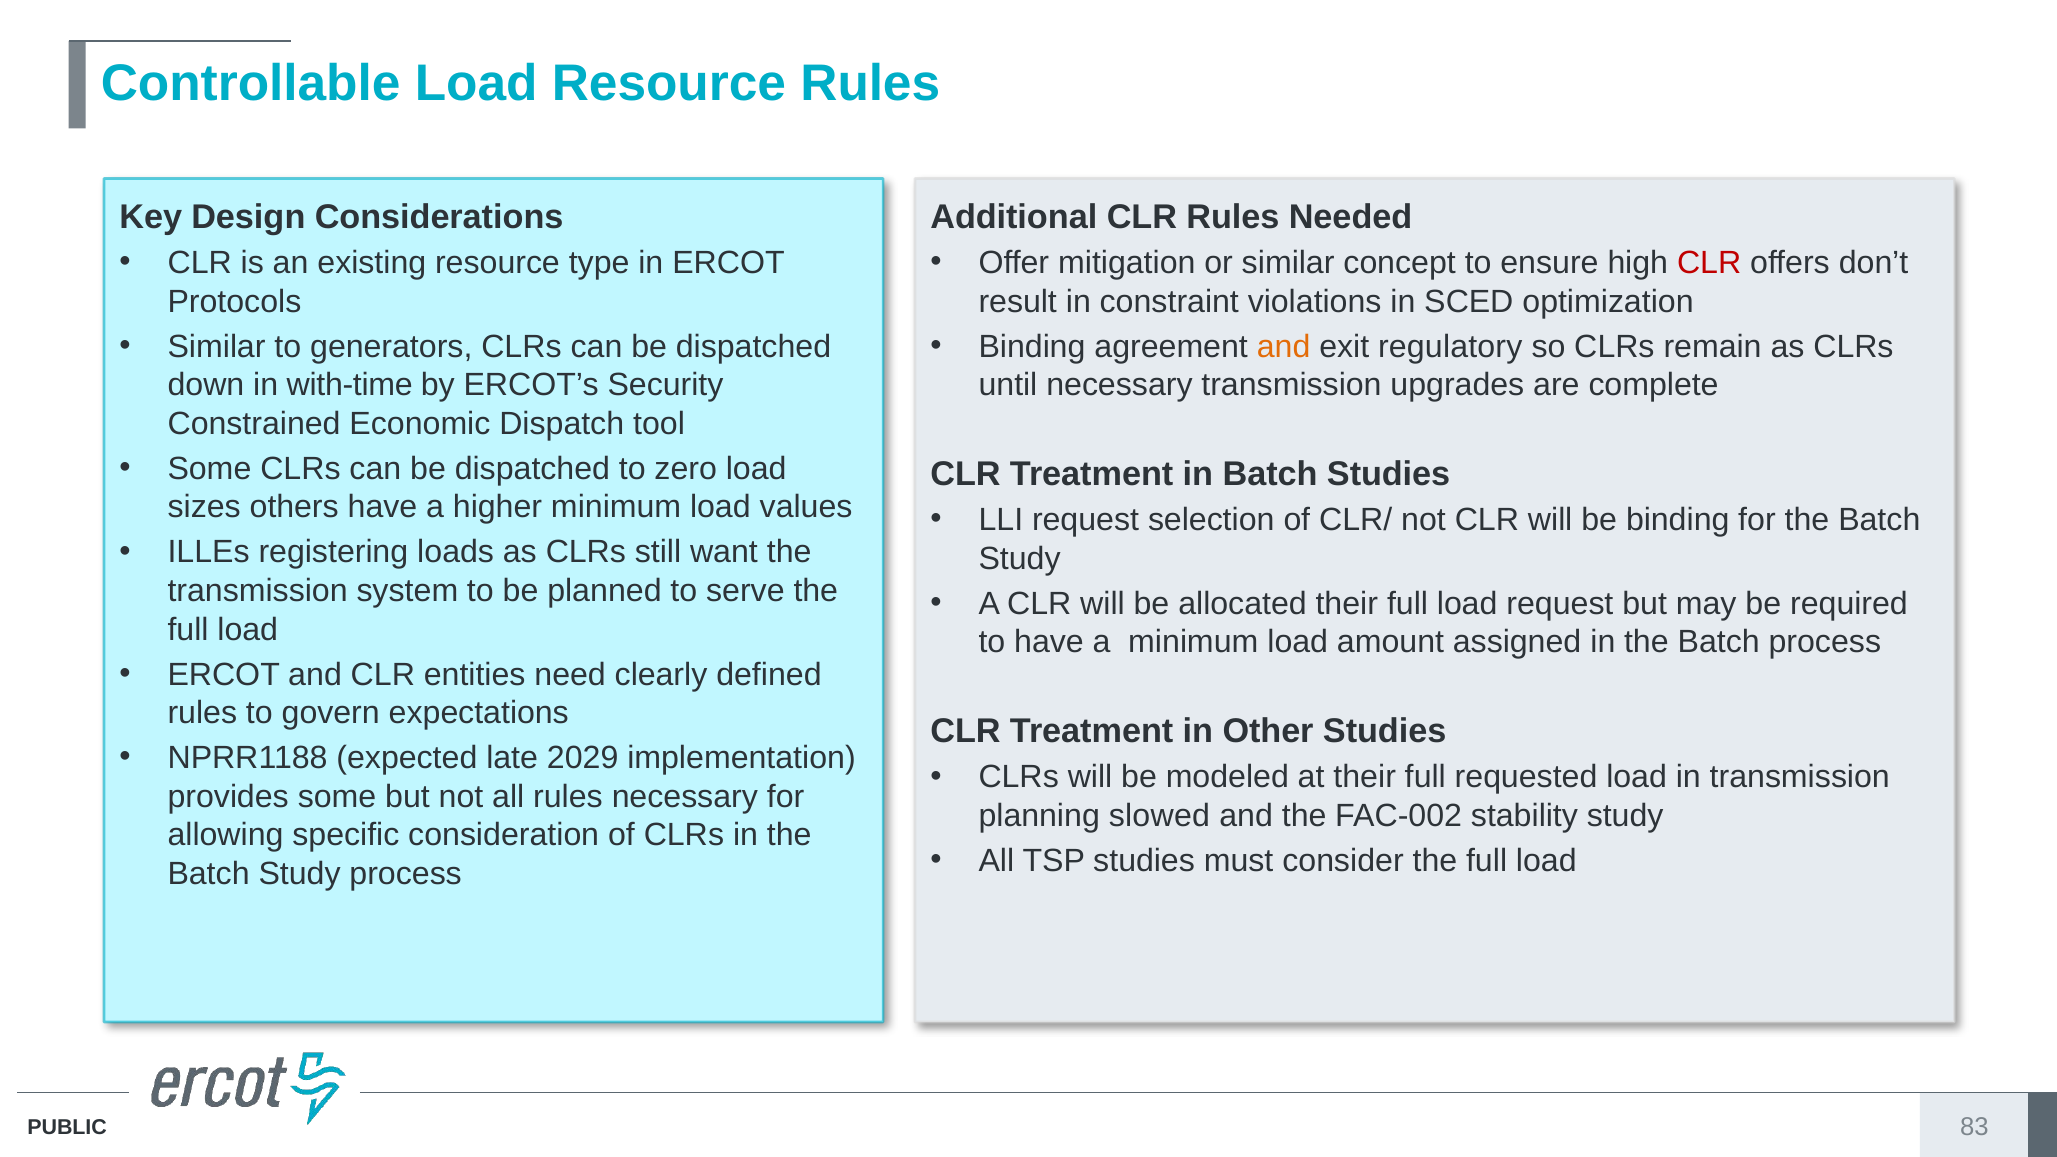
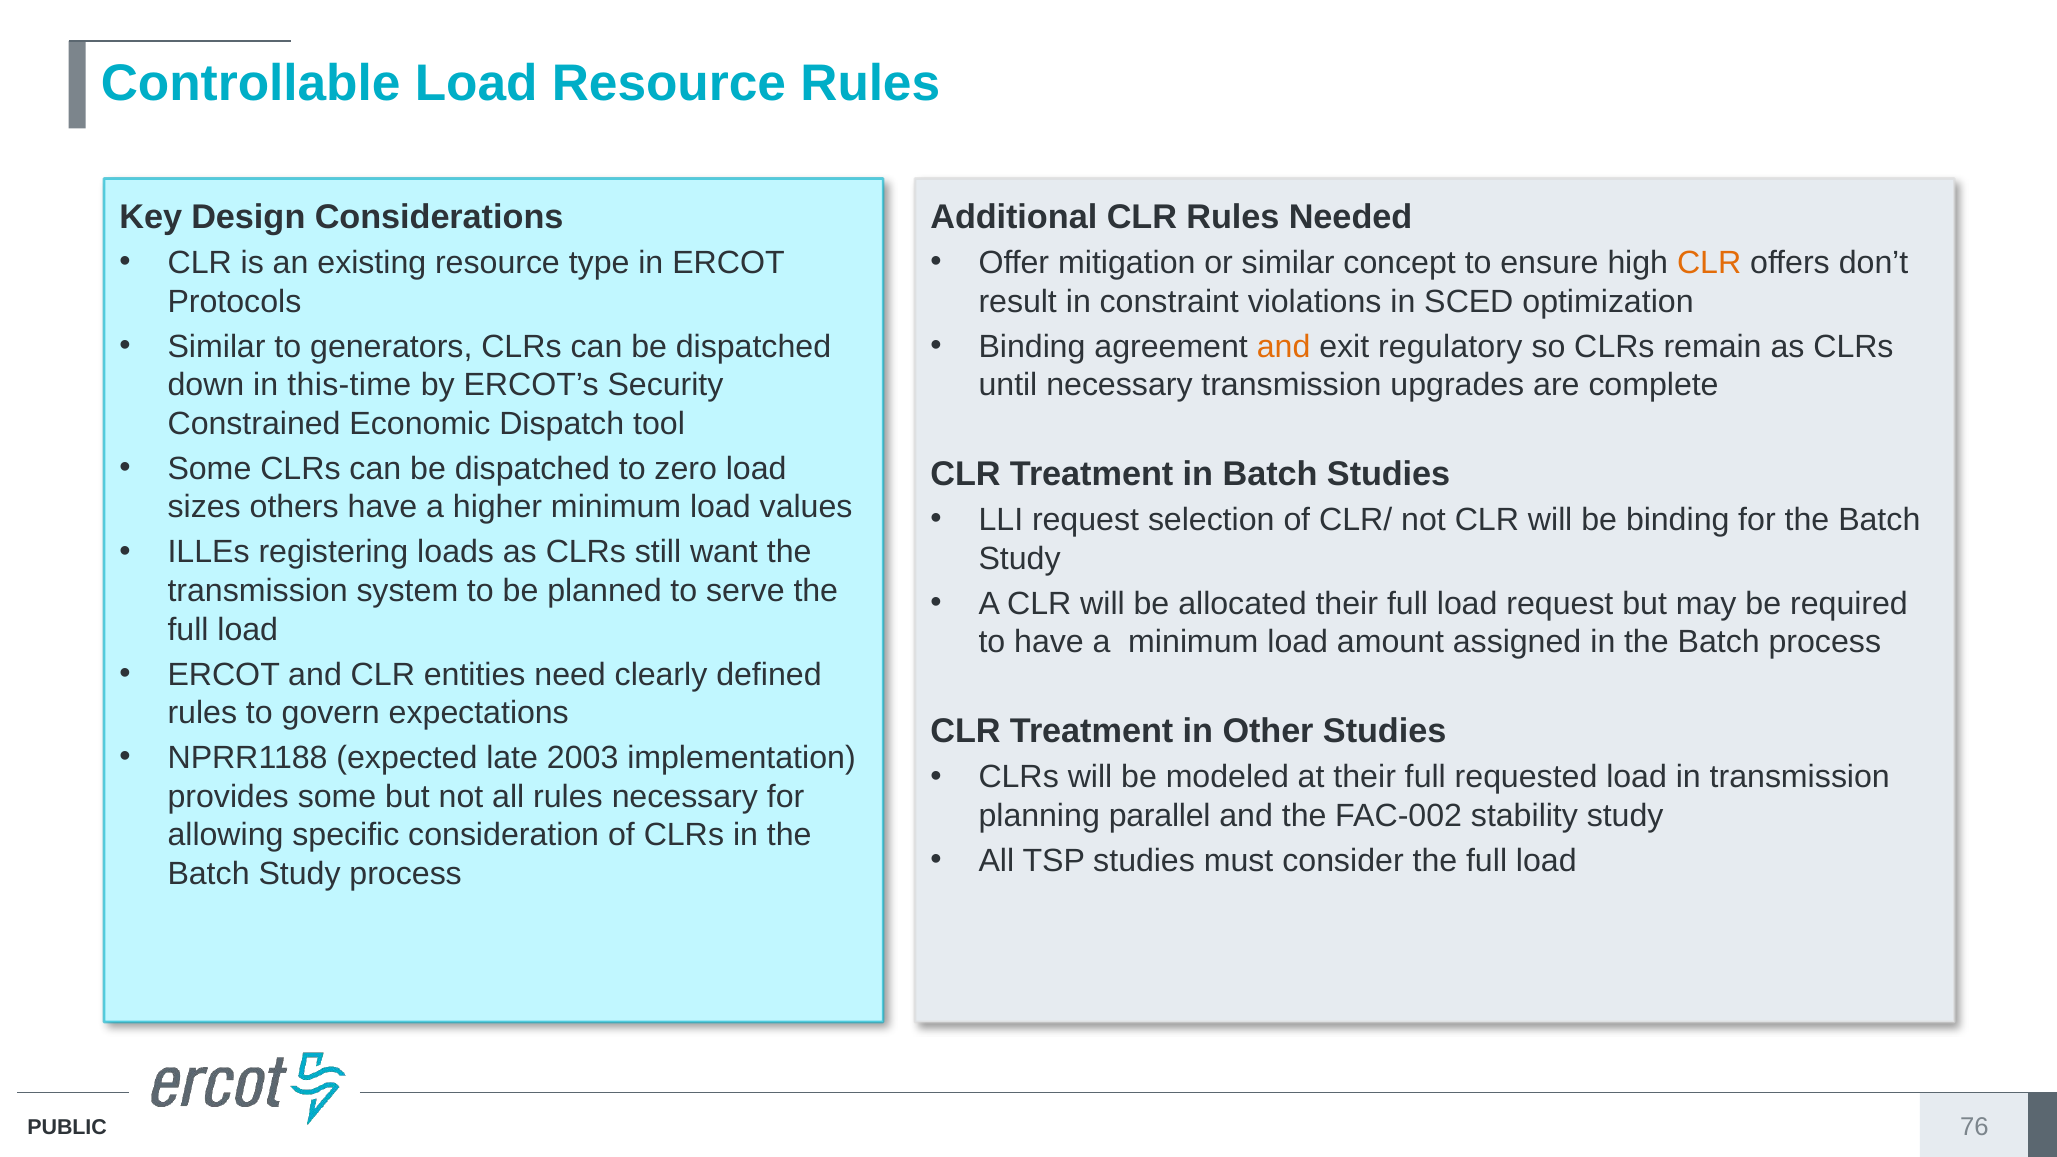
CLR at (1709, 263) colour: red -> orange
with-time: with-time -> this-time
2029: 2029 -> 2003
slowed: slowed -> parallel
83: 83 -> 76
